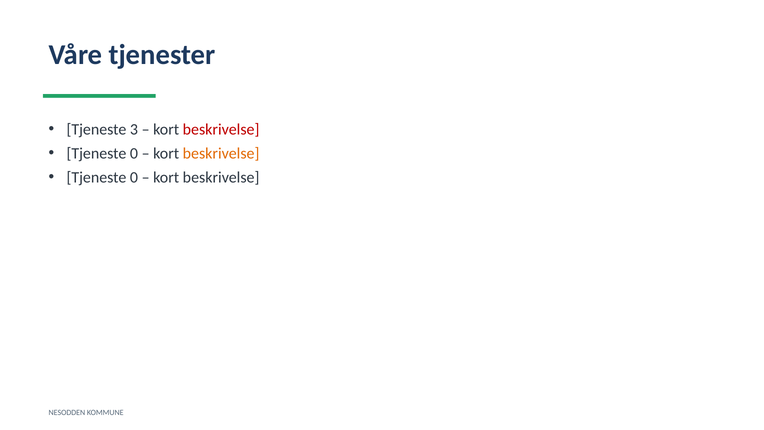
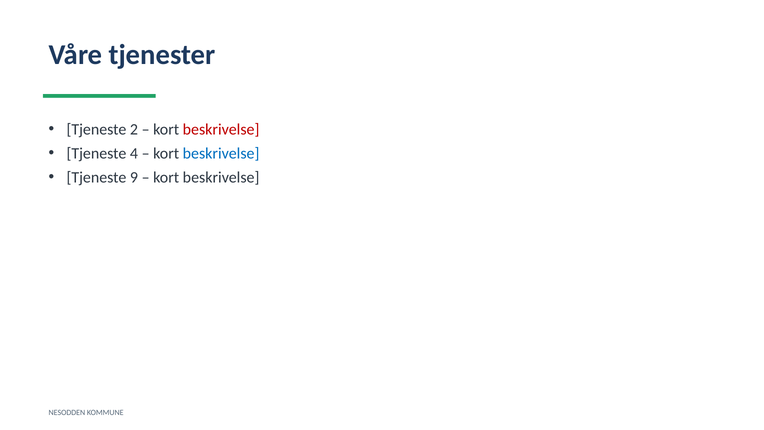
3: 3 -> 2
0 at (134, 153): 0 -> 4
beskrivelse at (221, 153) colour: orange -> blue
0 at (134, 177): 0 -> 9
